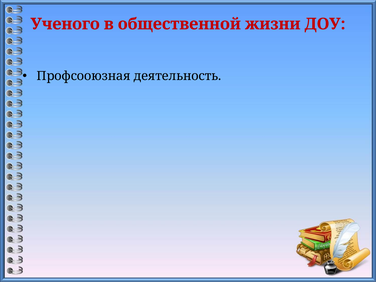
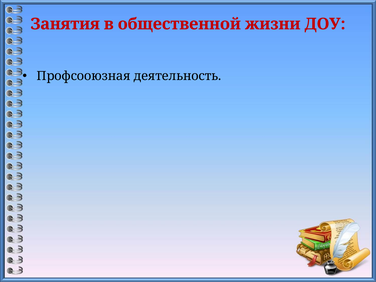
Ученого: Ученого -> Занятия
